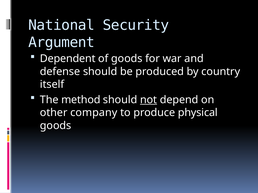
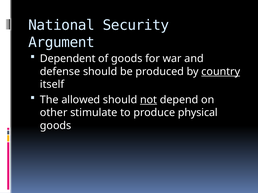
country underline: none -> present
method: method -> allowed
company: company -> stimulate
